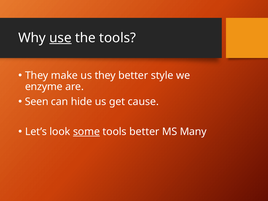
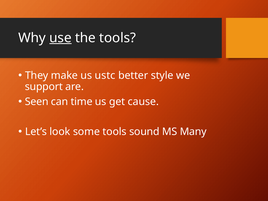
us they: they -> ustc
enzyme: enzyme -> support
hide: hide -> time
some underline: present -> none
tools better: better -> sound
